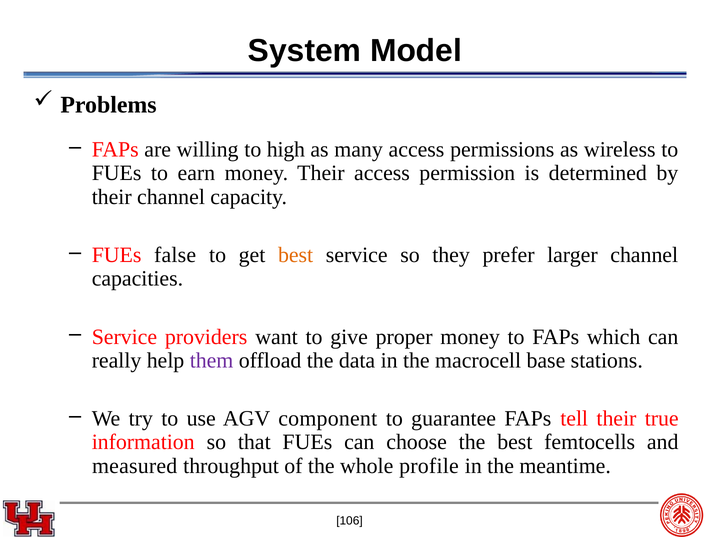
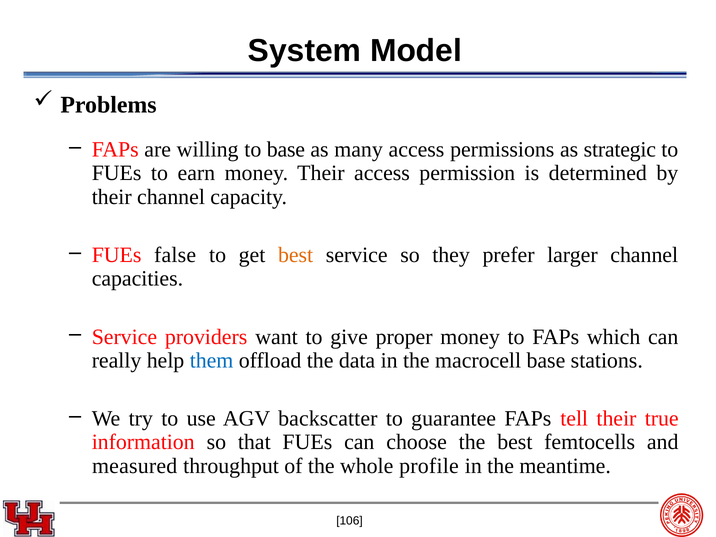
to high: high -> base
wireless: wireless -> strategic
them colour: purple -> blue
component: component -> backscatter
